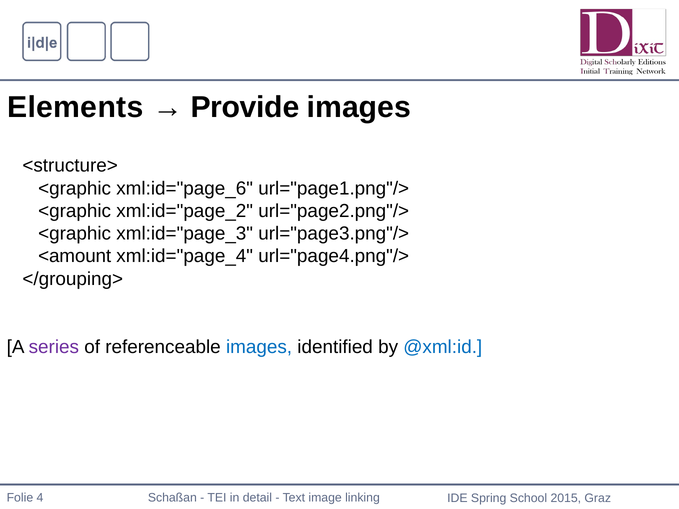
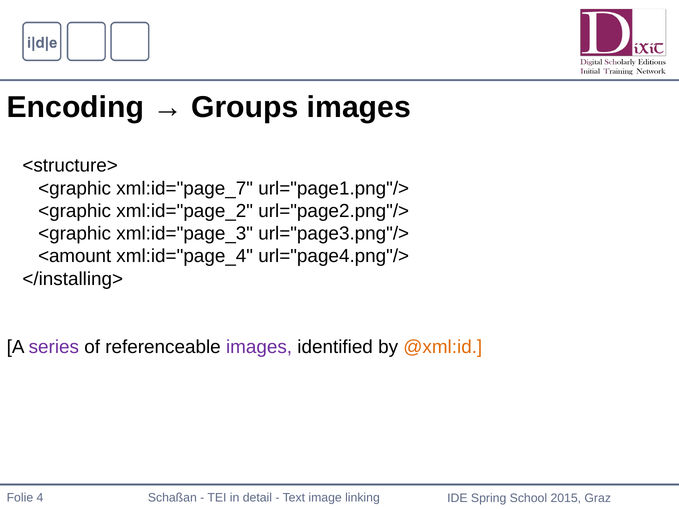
Elements: Elements -> Encoding
Provide: Provide -> Groups
xml:id="page_6: xml:id="page_6 -> xml:id="page_7
</grouping>: </grouping> -> </installing>
images at (259, 347) colour: blue -> purple
@xml:id colour: blue -> orange
